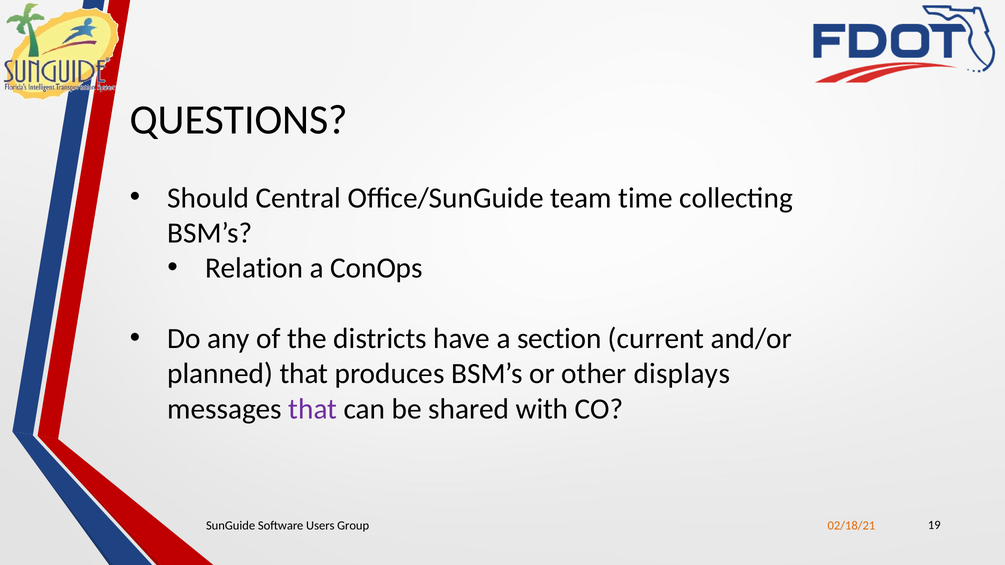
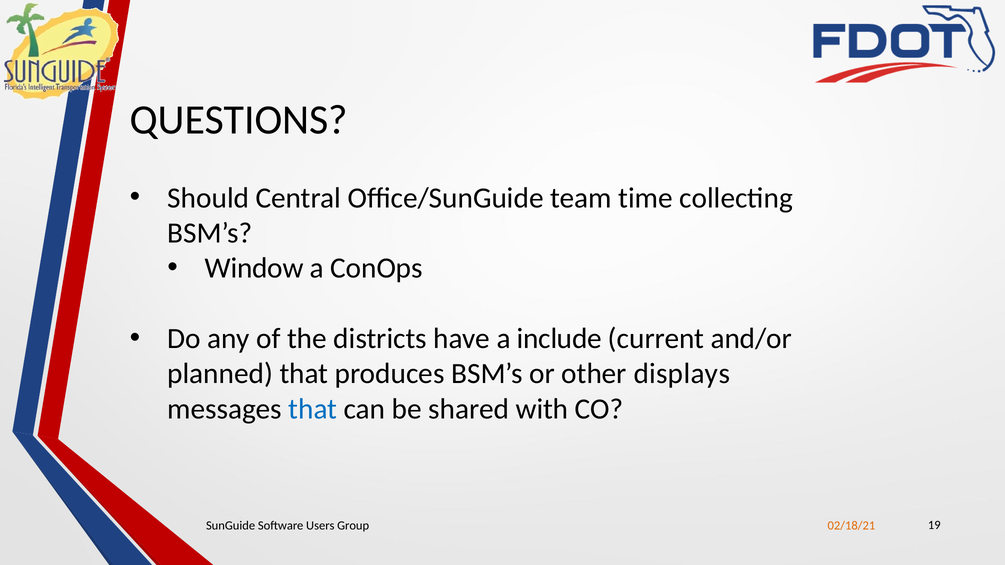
Relation: Relation -> Window
section: section -> include
that at (313, 409) colour: purple -> blue
